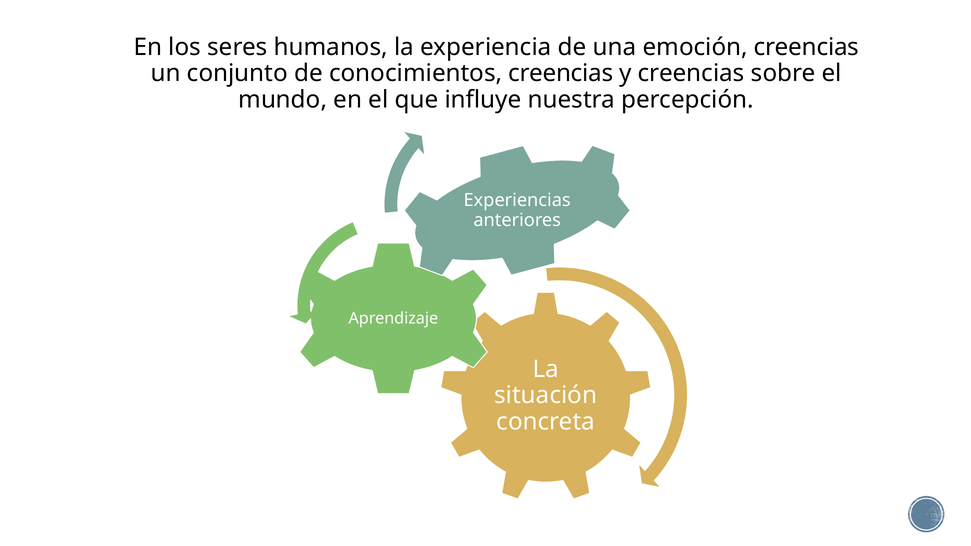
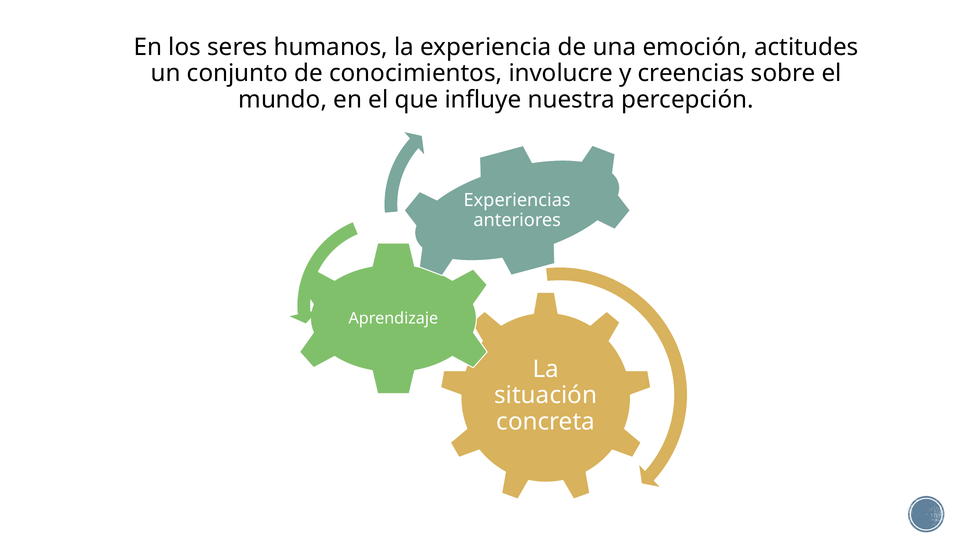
emoción creencias: creencias -> actitudes
conocimientos creencias: creencias -> involucre
